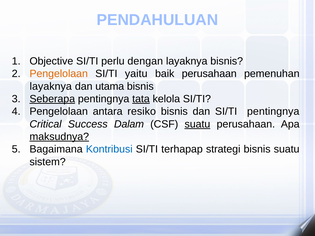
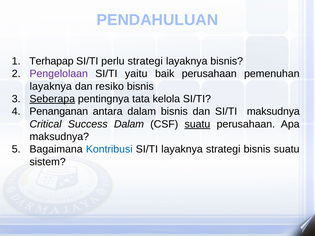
Objective: Objective -> Terhapap
perlu dengan: dengan -> strategi
Pengelolaan at (59, 74) colour: orange -> purple
utama: utama -> resiko
tata underline: present -> none
Pengelolaan at (59, 112): Pengelolaan -> Penanganan
antara resiko: resiko -> dalam
SI/TI pentingnya: pentingnya -> maksudnya
maksudnya at (59, 137) underline: present -> none
SI/TI terhapap: terhapap -> layaknya
